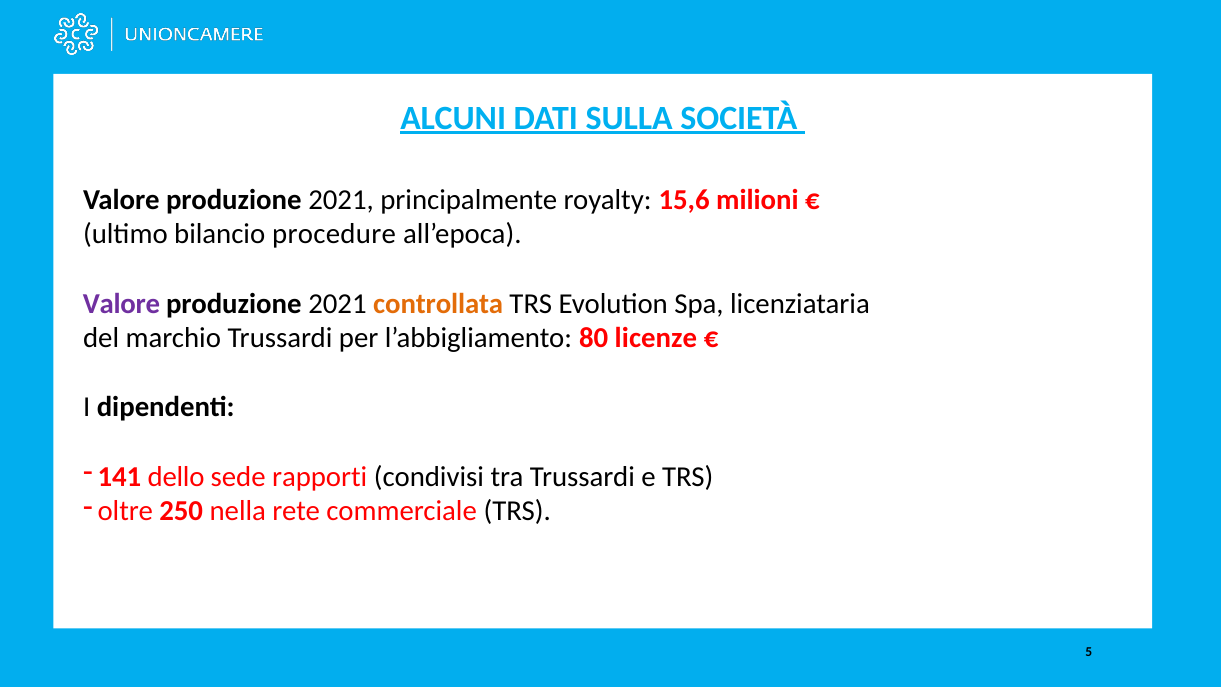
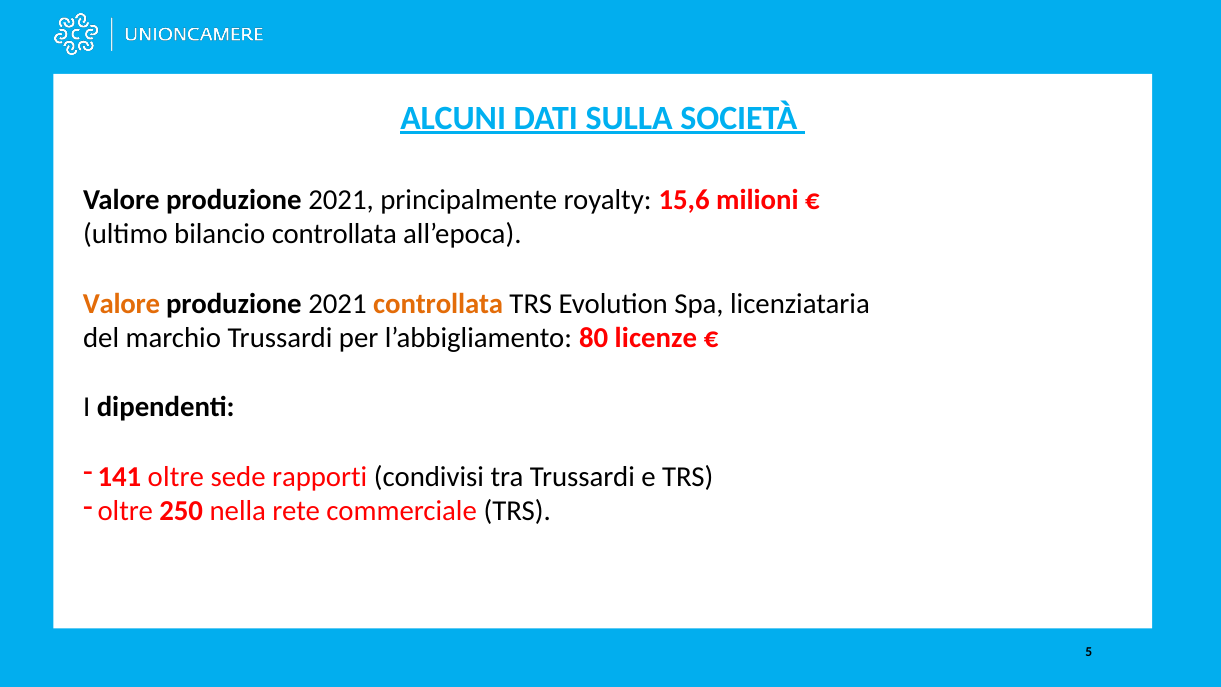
bilancio procedure: procedure -> controllata
Valore at (121, 304) colour: purple -> orange
141 dello: dello -> oltre
